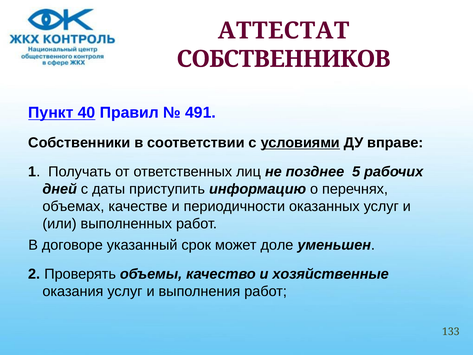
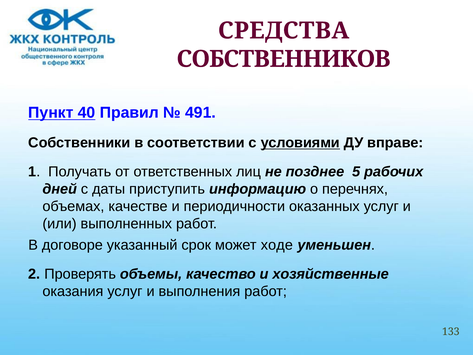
АТТЕСТАТ: АТТЕСТАТ -> СРЕДСТВА
доле: доле -> ходе
